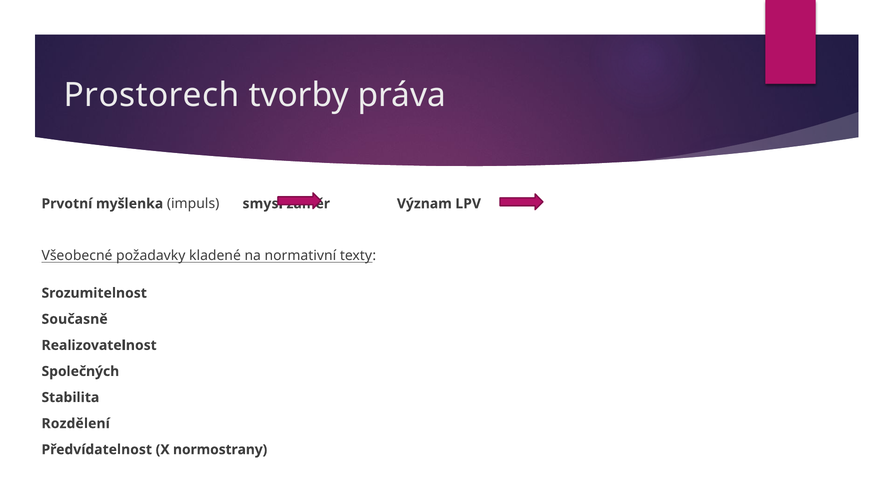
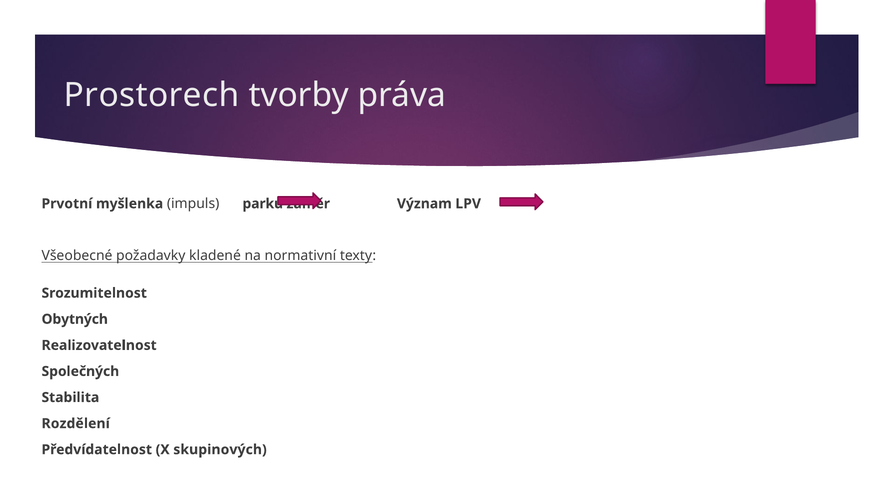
smysl: smysl -> parku
Současně: Současně -> Obytných
normostrany: normostrany -> skupinových
